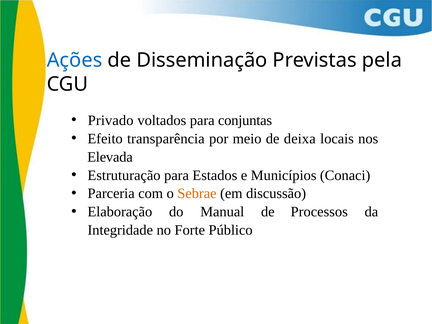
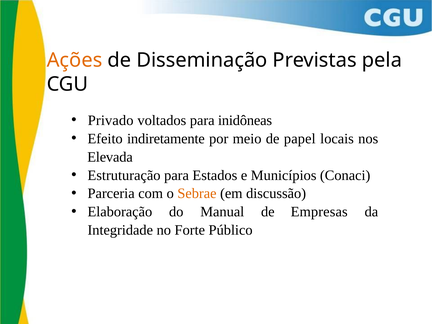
Ações colour: blue -> orange
conjuntas: conjuntas -> inidôneas
transparência: transparência -> indiretamente
deixa: deixa -> papel
Processos: Processos -> Empresas
